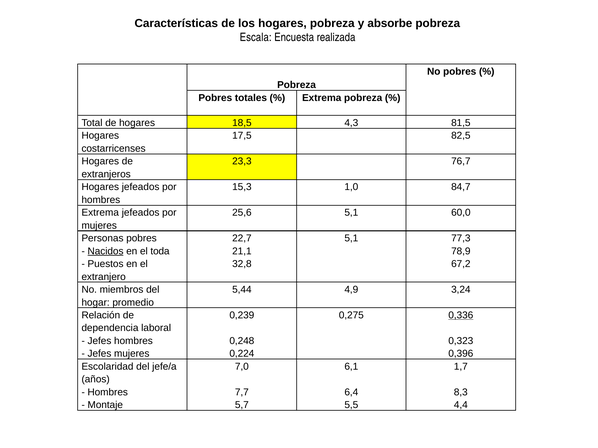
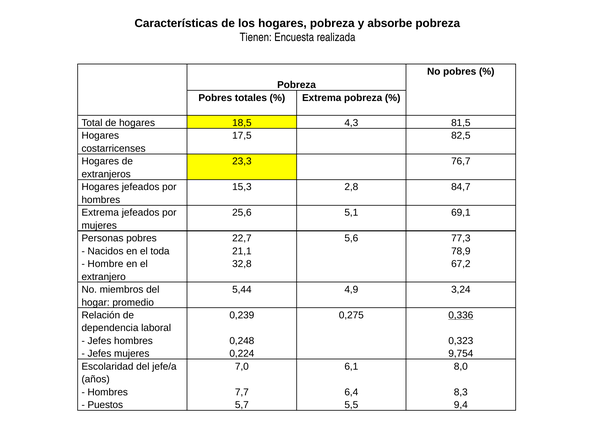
Escala: Escala -> Tienen
1,0: 1,0 -> 2,8
60,0: 60,0 -> 69,1
5,1 at (351, 239): 5,1 -> 5,6
Nacidos underline: present -> none
Puestos: Puestos -> Hombre
0,396: 0,396 -> 9,754
1,7: 1,7 -> 8,0
Montaje: Montaje -> Puestos
4,4: 4,4 -> 9,4
